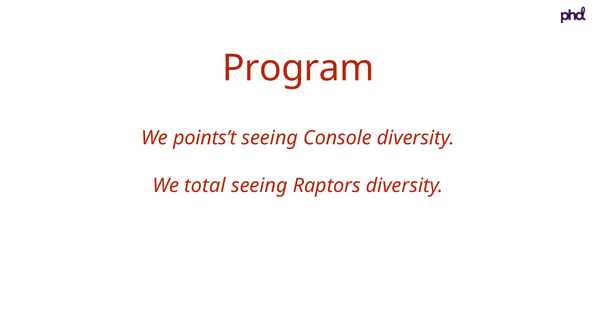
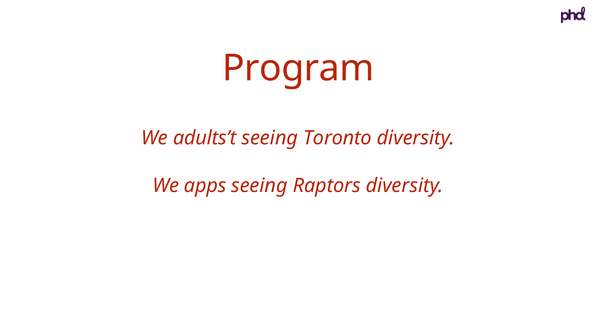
points’t: points’t -> adults’t
Console: Console -> Toronto
total: total -> apps
